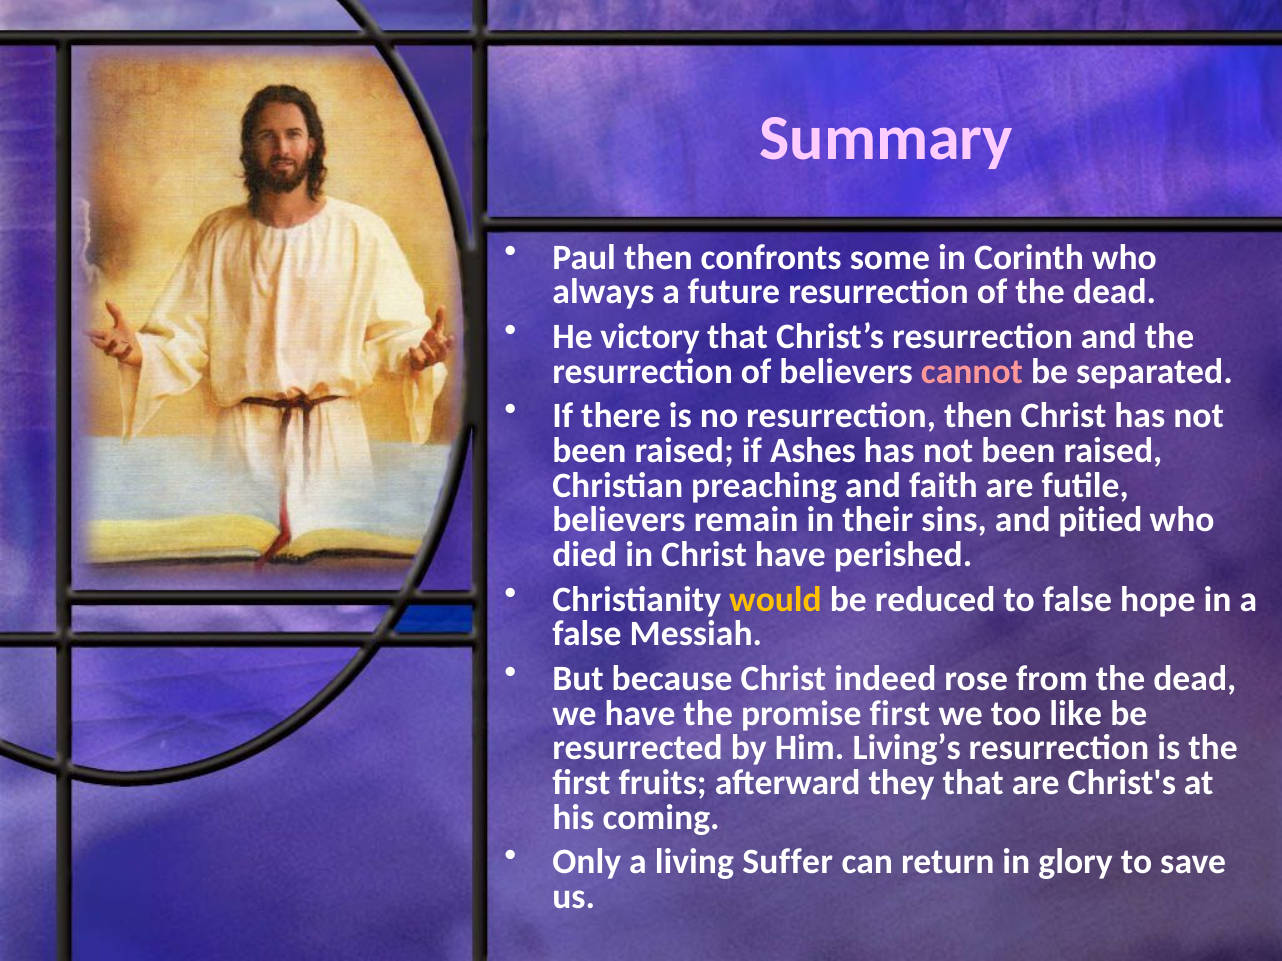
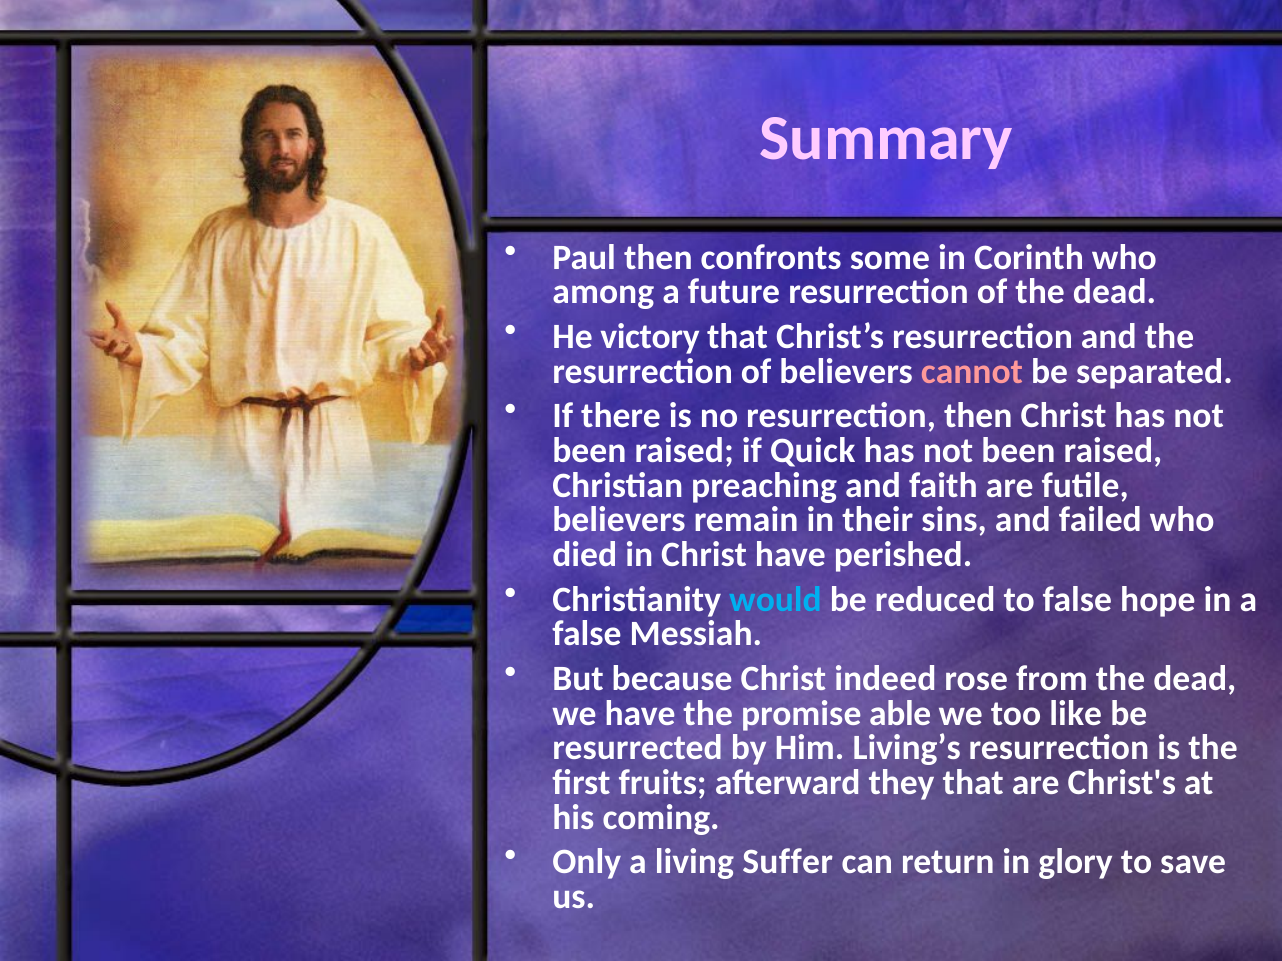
always: always -> among
Ashes: Ashes -> Quick
pitied: pitied -> failed
would colour: yellow -> light blue
promise first: first -> able
